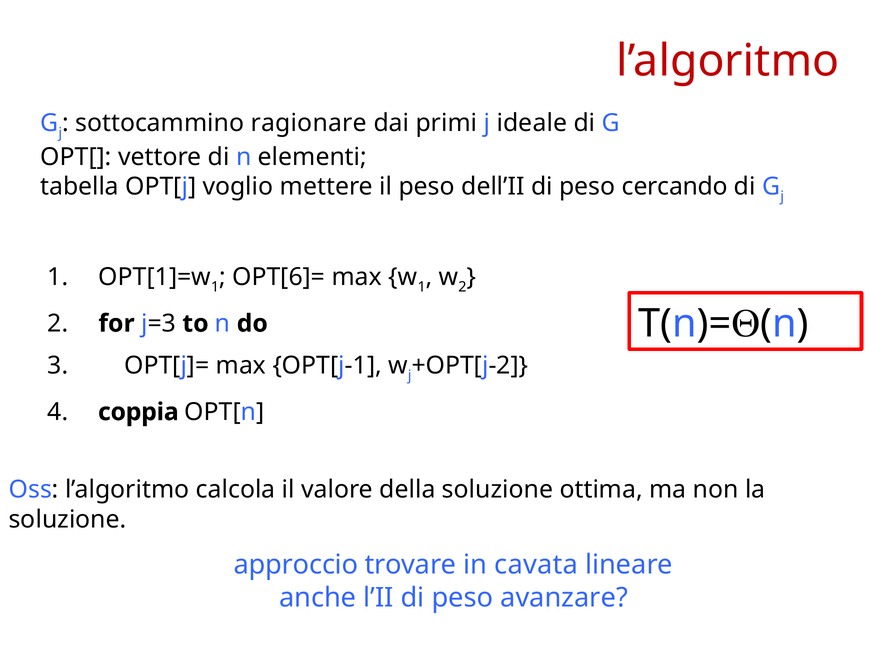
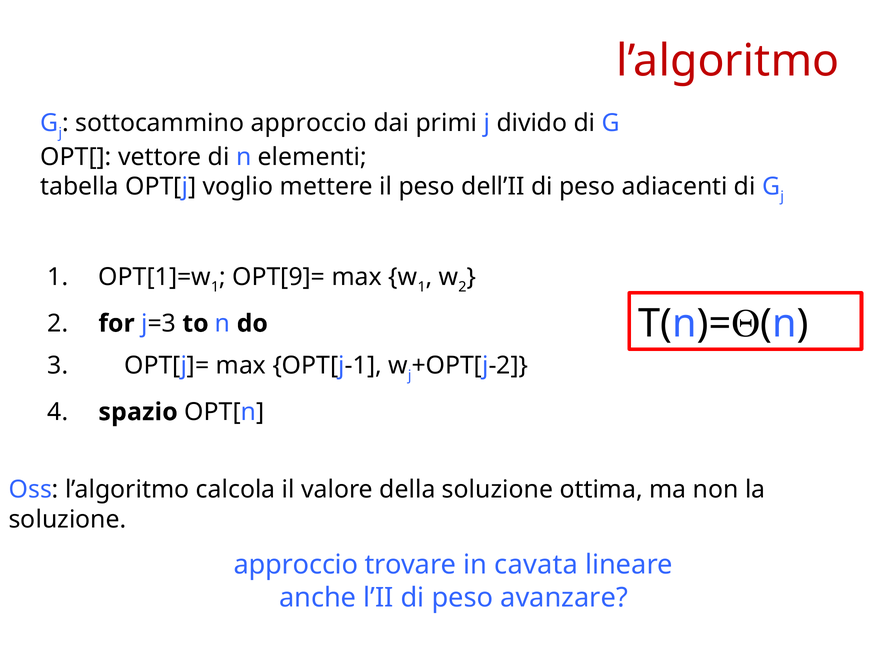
sottocammino ragionare: ragionare -> approccio
ideale: ideale -> divido
cercando: cercando -> adiacenti
OPT[6]=: OPT[6]= -> OPT[9]=
coppia: coppia -> spazio
